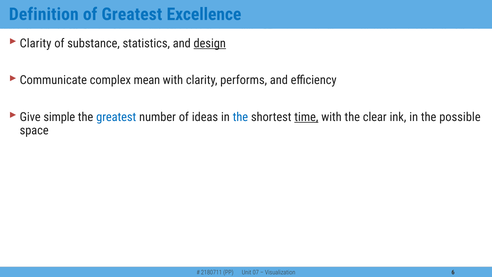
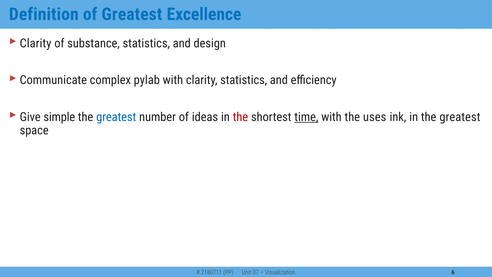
design underline: present -> none
mean: mean -> pylab
clarity performs: performs -> statistics
the at (240, 117) colour: blue -> red
clear: clear -> uses
in the possible: possible -> greatest
